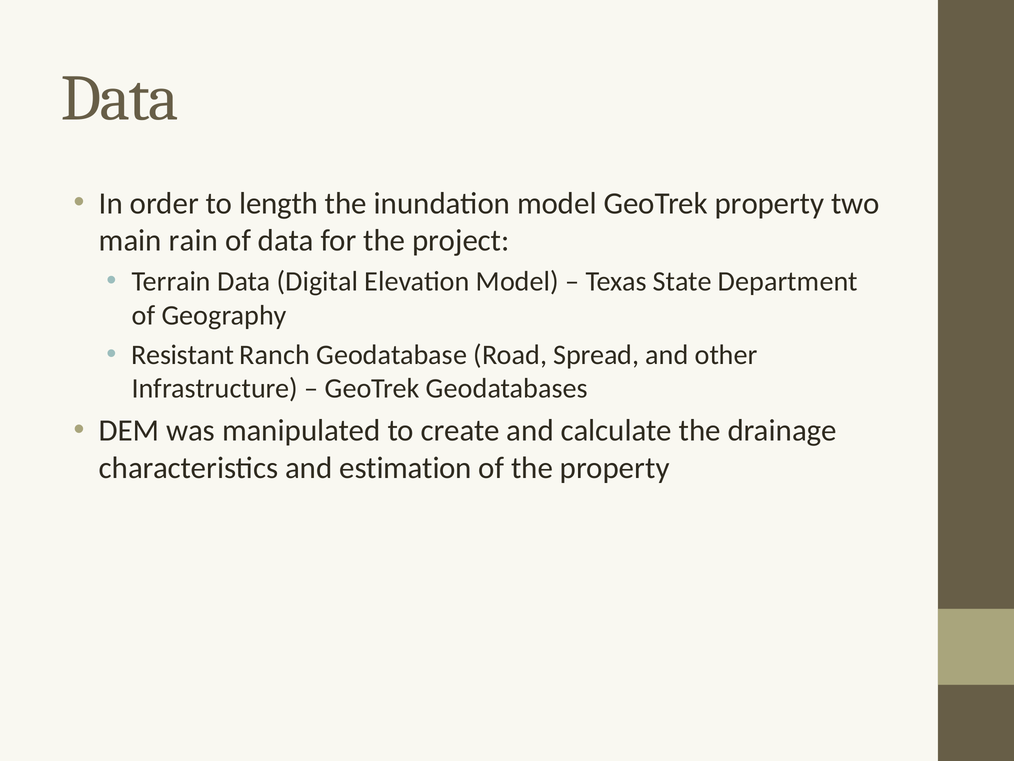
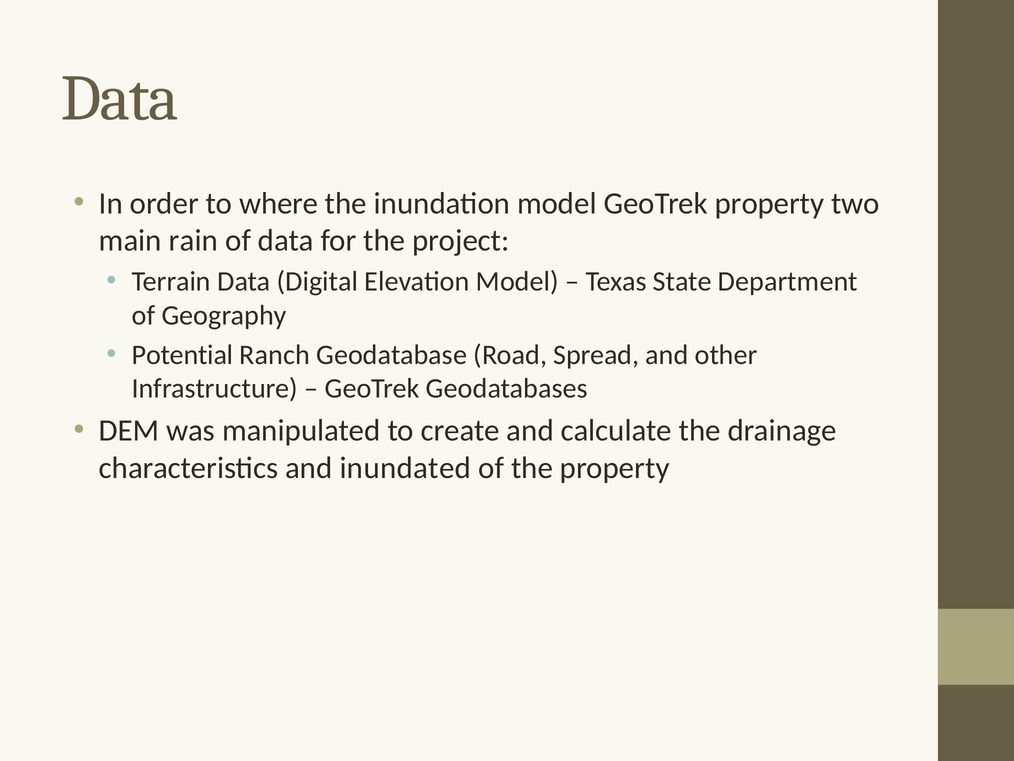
length: length -> where
Resistant: Resistant -> Potential
estimation: estimation -> inundated
